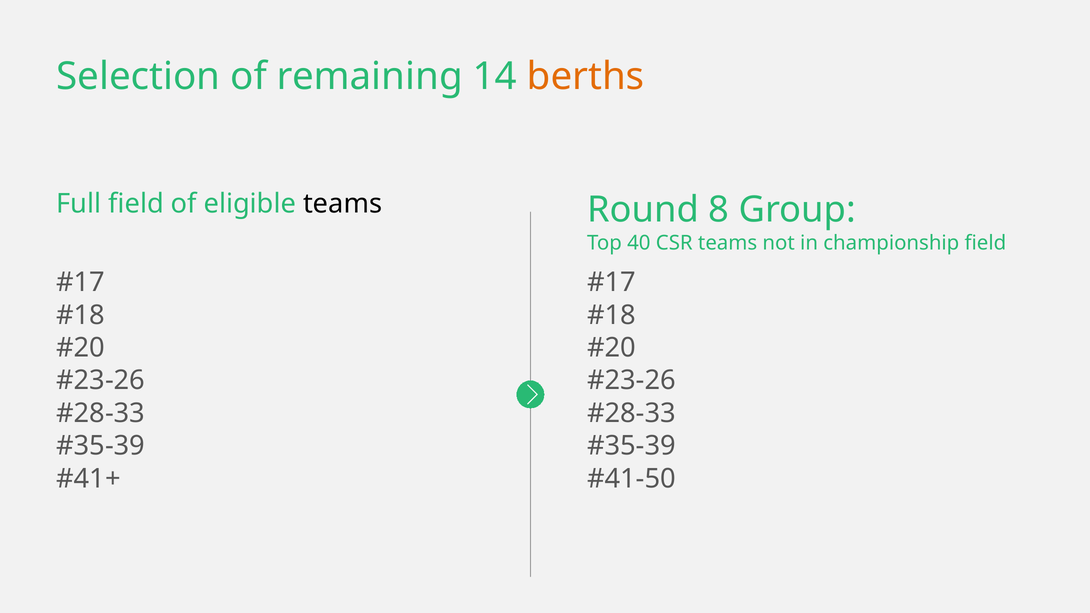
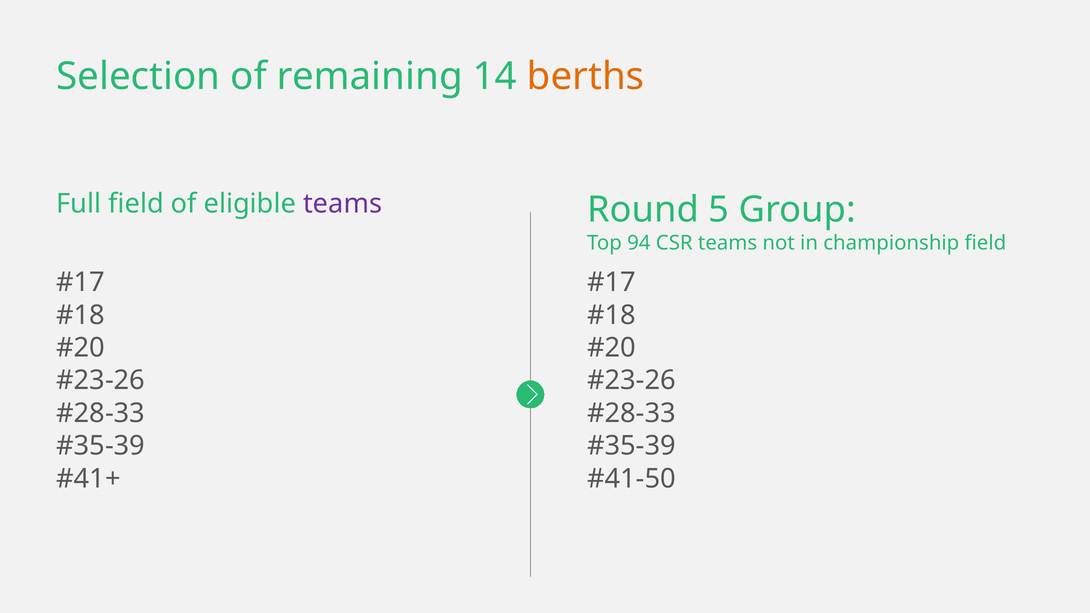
teams at (343, 204) colour: black -> purple
8: 8 -> 5
40: 40 -> 94
